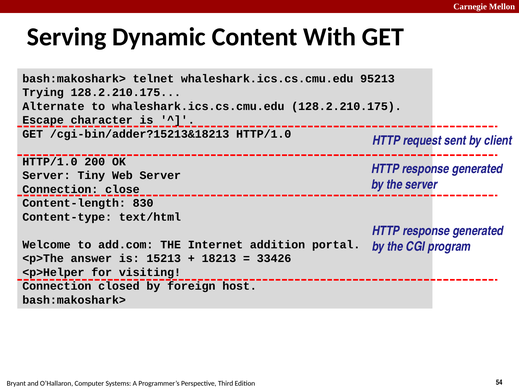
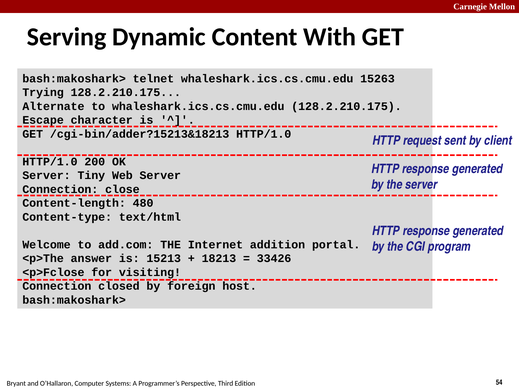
95213: 95213 -> 15263
830: 830 -> 480
<p>Helper: <p>Helper -> <p>Fclose
